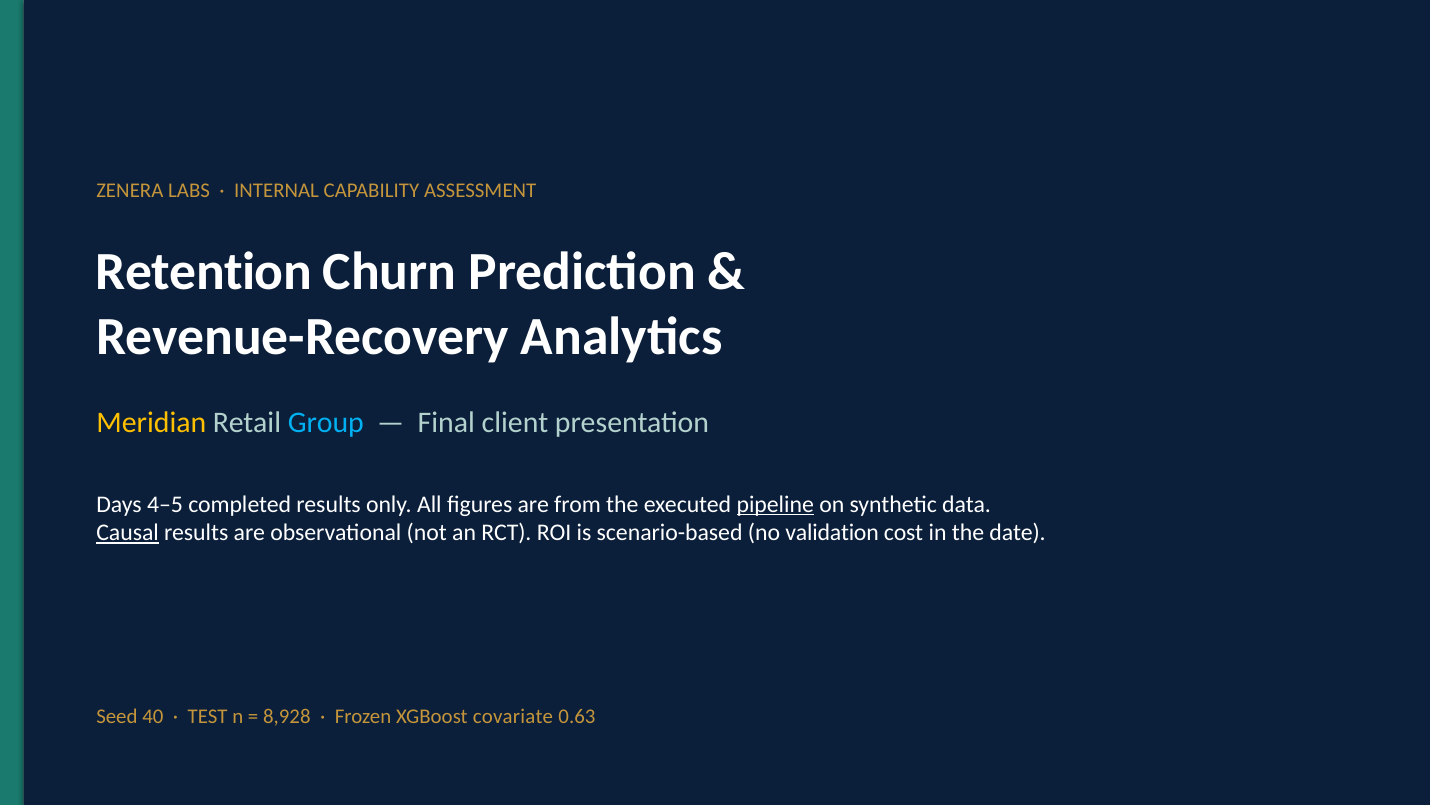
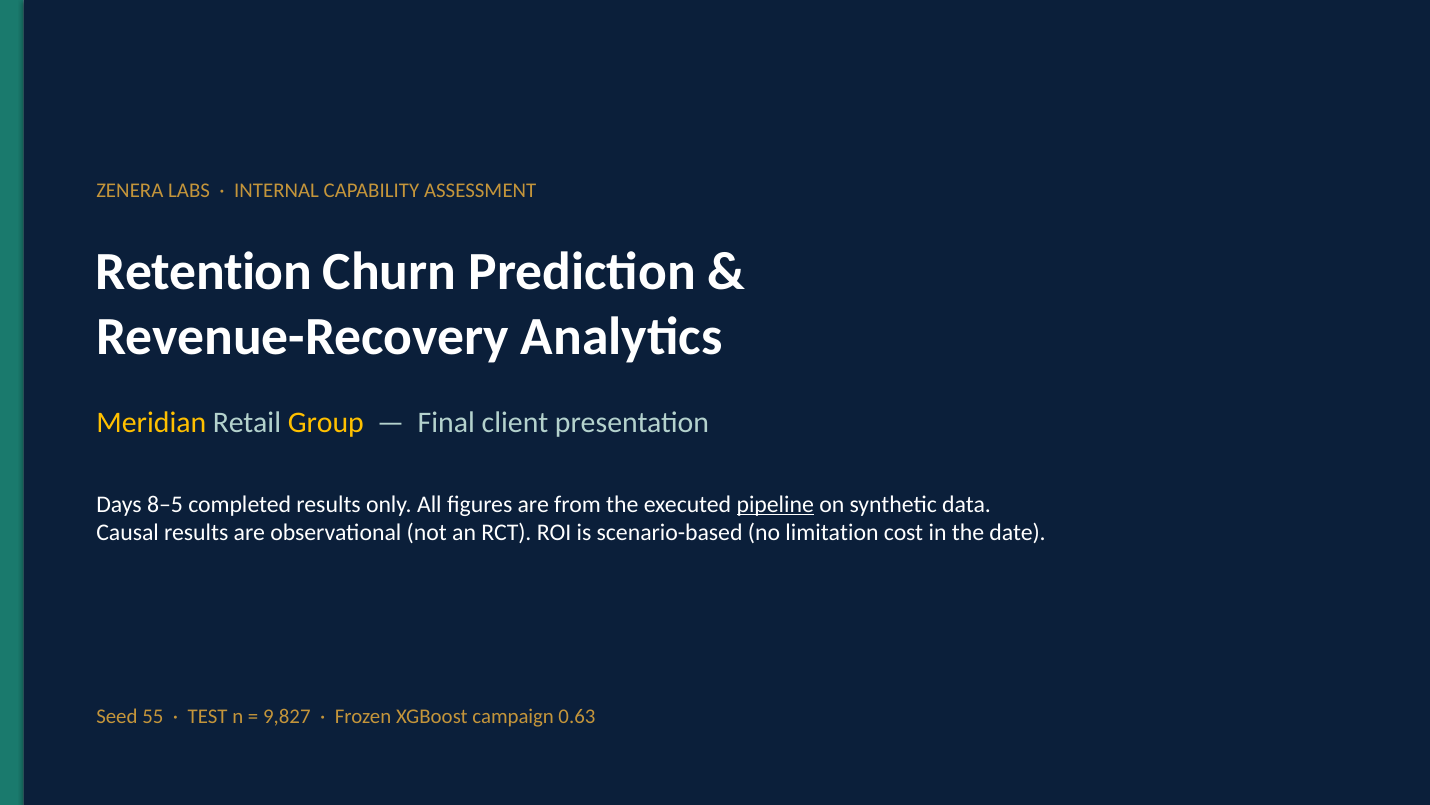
Group colour: light blue -> yellow
4–5: 4–5 -> 8–5
Causal underline: present -> none
validation: validation -> limitation
40: 40 -> 55
8,928: 8,928 -> 9,827
covariate: covariate -> campaign
